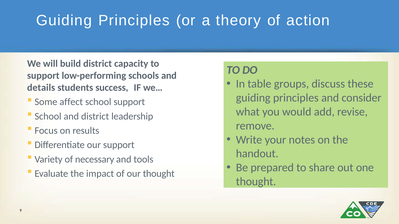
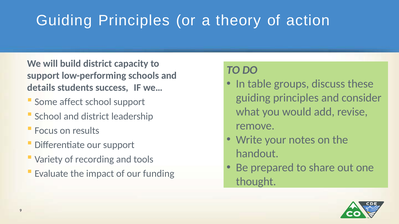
necessary: necessary -> recording
our thought: thought -> funding
